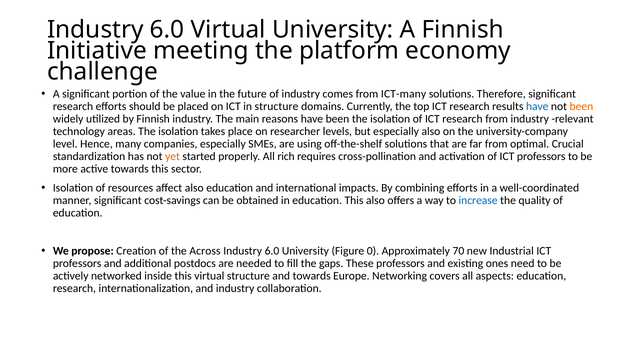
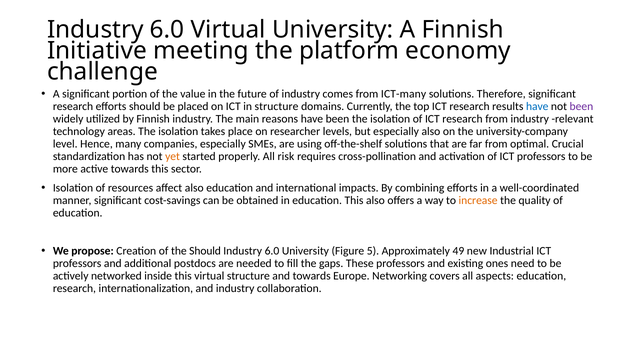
been at (581, 107) colour: orange -> purple
rich: rich -> risk
increase colour: blue -> orange
the Across: Across -> Should
0: 0 -> 5
70: 70 -> 49
